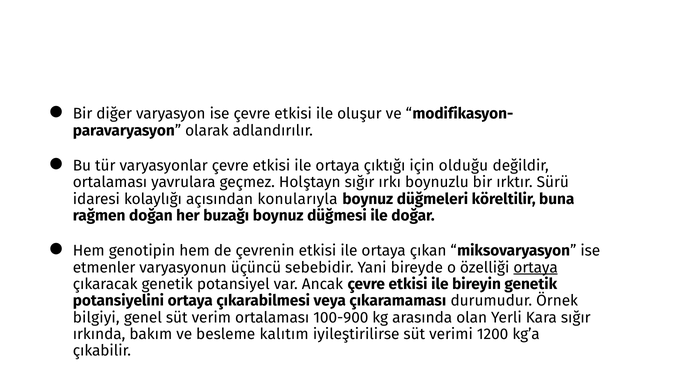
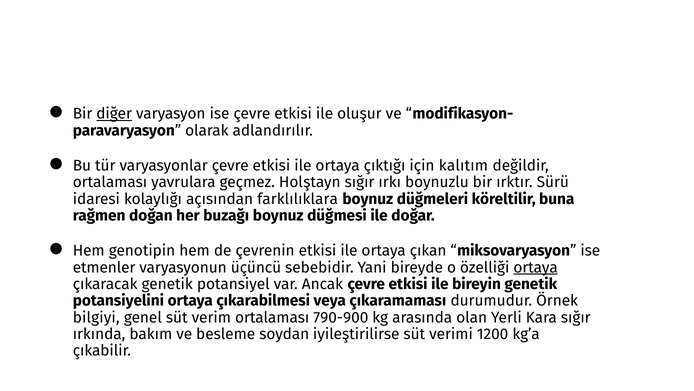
diğer underline: none -> present
olduğu: olduğu -> kalıtım
konularıyla: konularıyla -> farklılıklara
100-900: 100-900 -> 790-900
kalıtım: kalıtım -> soydan
